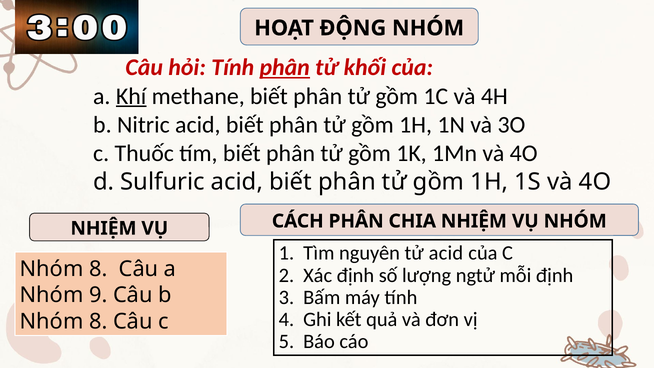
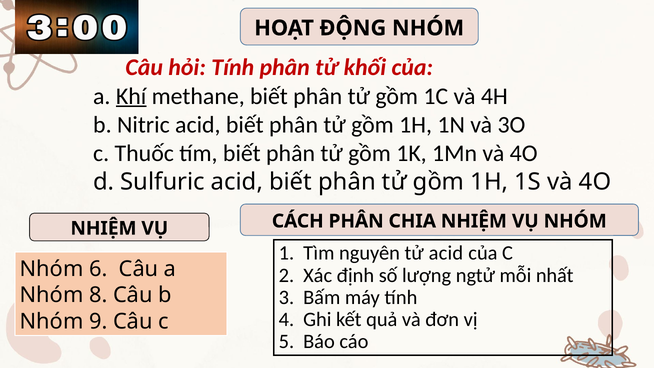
phân at (285, 68) underline: present -> none
8 at (98, 269): 8 -> 6
mỗi định: định -> nhất
9: 9 -> 8
8 at (98, 321): 8 -> 9
